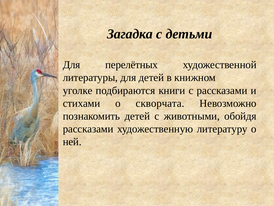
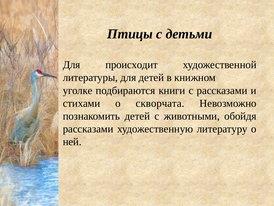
Загадка: Загадка -> Птицы
перелётных: перелётных -> происходит
